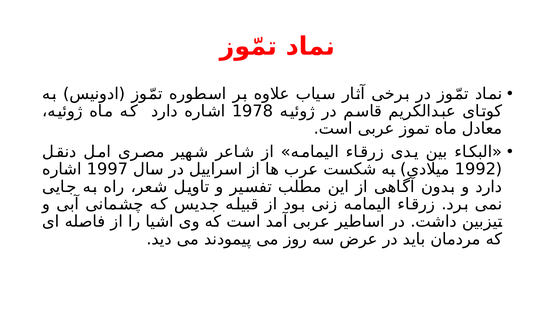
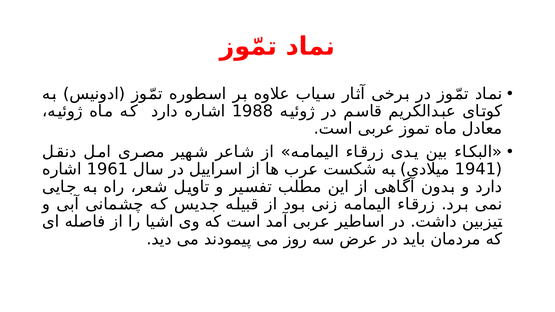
1978: 1978 -> 1988
1997: 1997 -> 1961
1992: 1992 -> 1941
